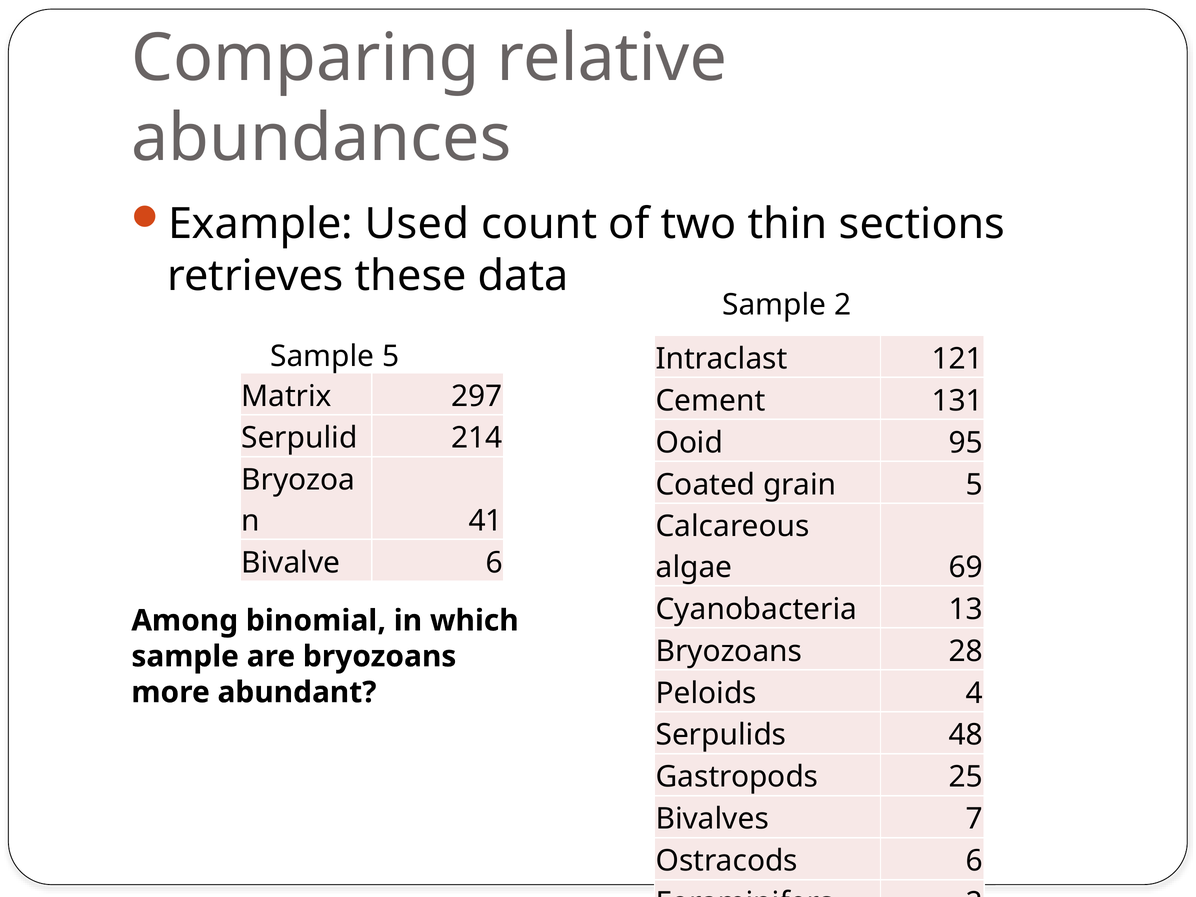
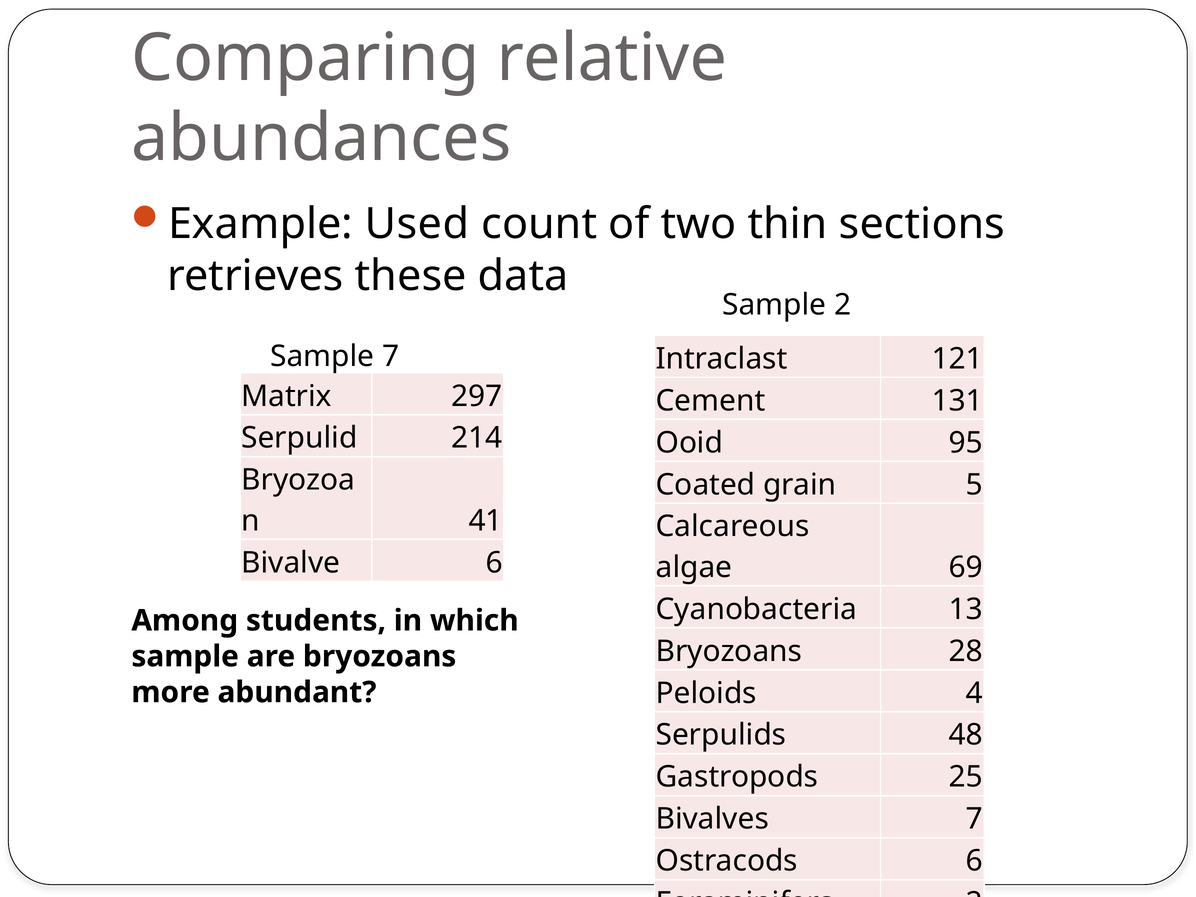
Sample 5: 5 -> 7
binomial: binomial -> students
